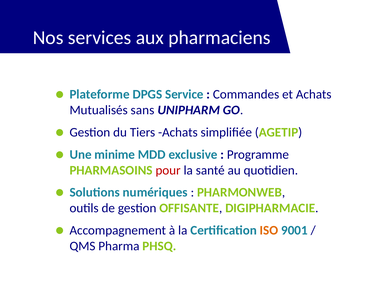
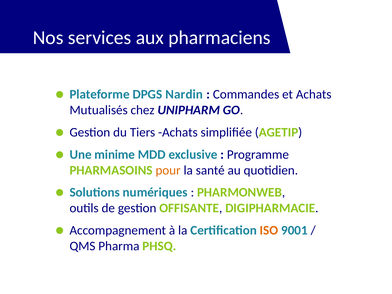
Service: Service -> Nardin
sans: sans -> chez
pour colour: red -> orange
